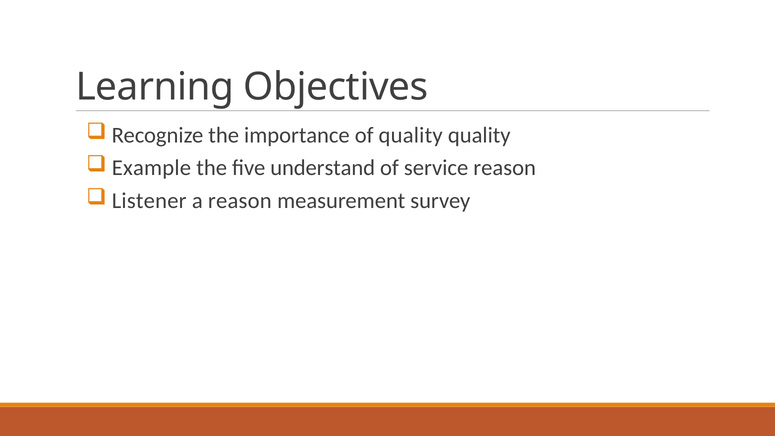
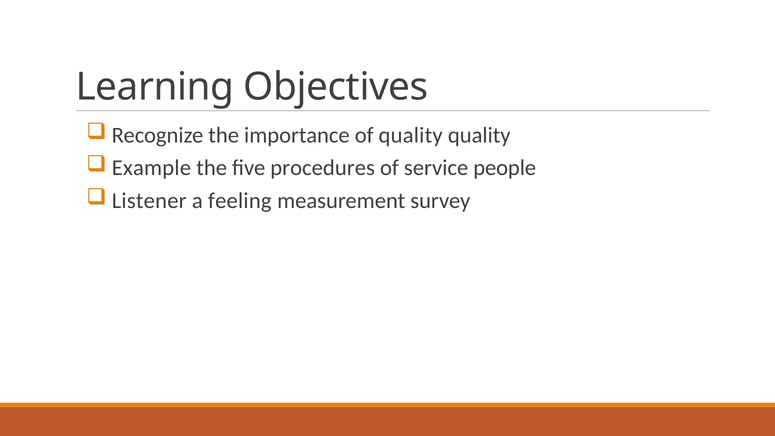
understand: understand -> procedures
service reason: reason -> people
a reason: reason -> feeling
